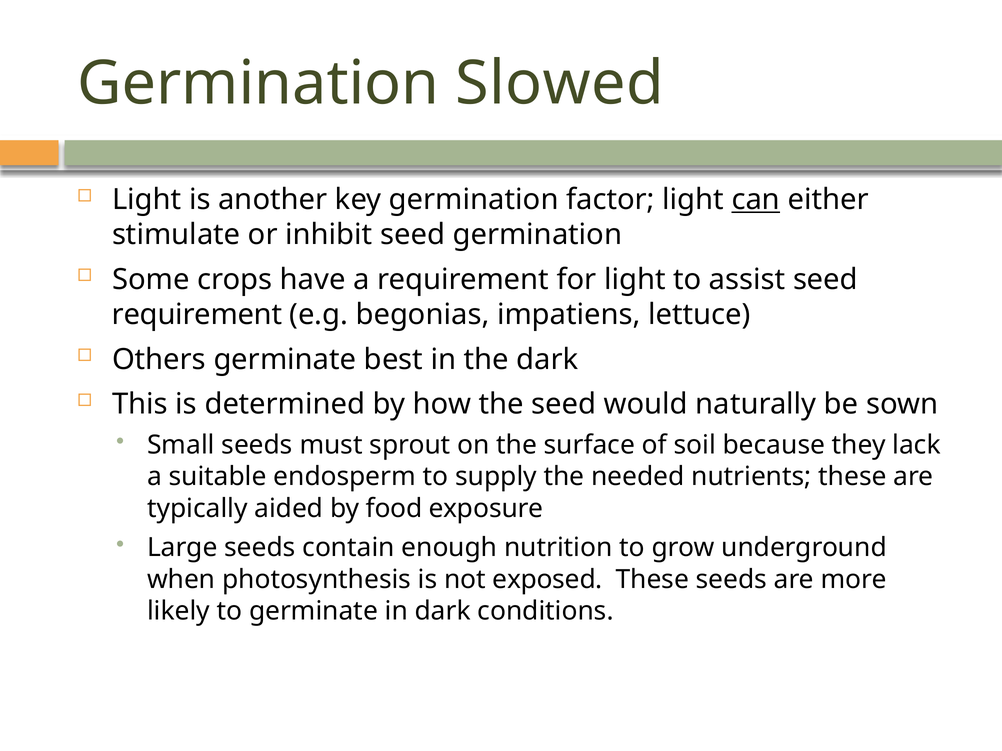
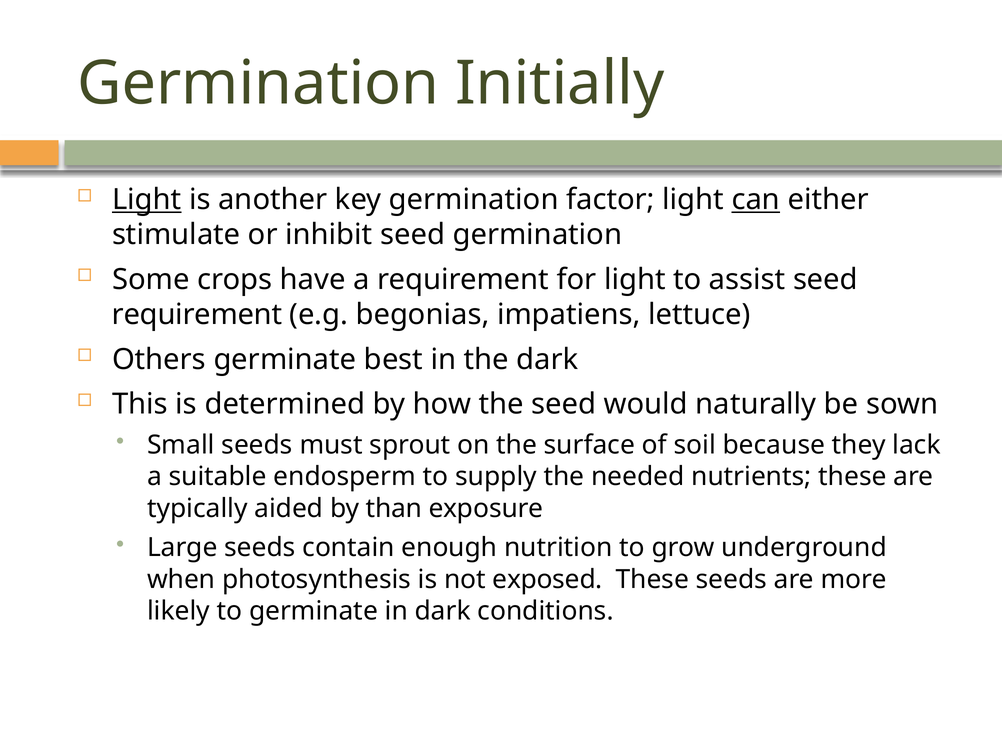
Slowed: Slowed -> Initially
Light at (147, 200) underline: none -> present
food: food -> than
